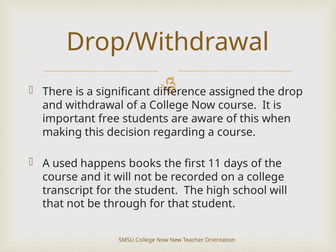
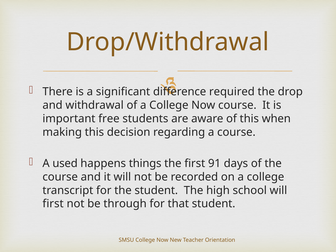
assigned: assigned -> required
books: books -> things
11: 11 -> 91
that at (53, 204): that -> first
